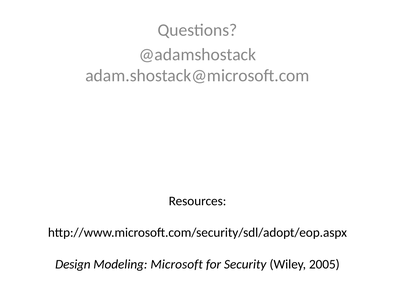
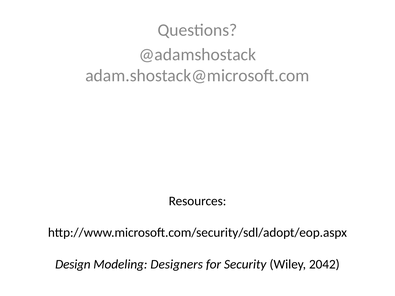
Microsoft: Microsoft -> Designers
2005: 2005 -> 2042
